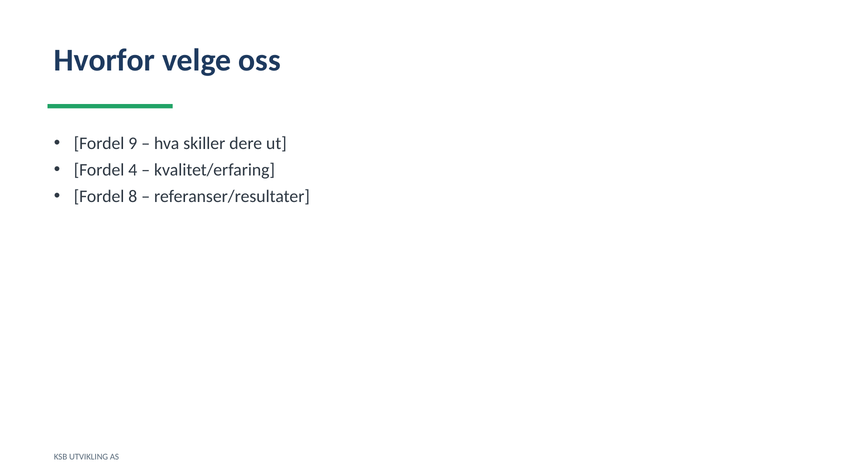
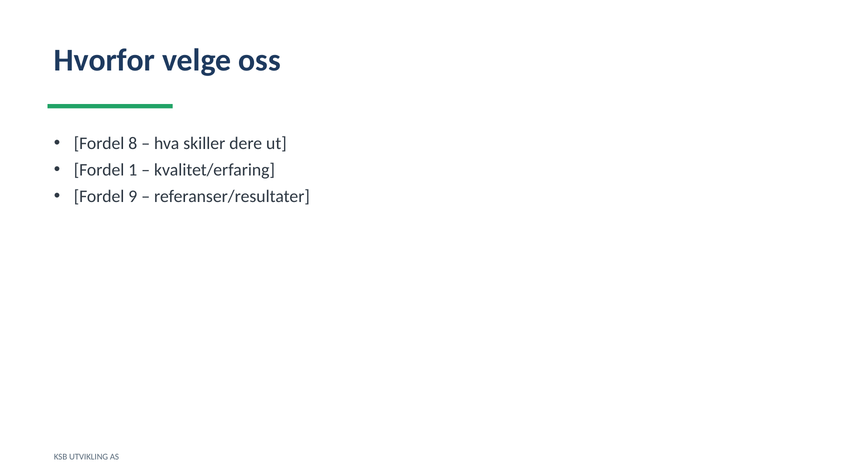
9: 9 -> 8
4: 4 -> 1
8: 8 -> 9
